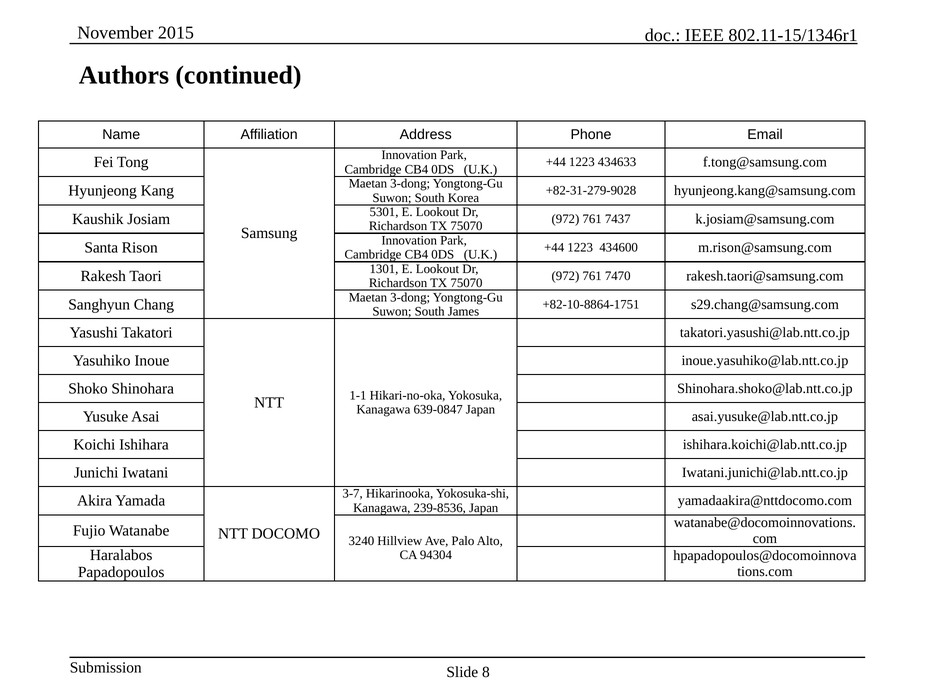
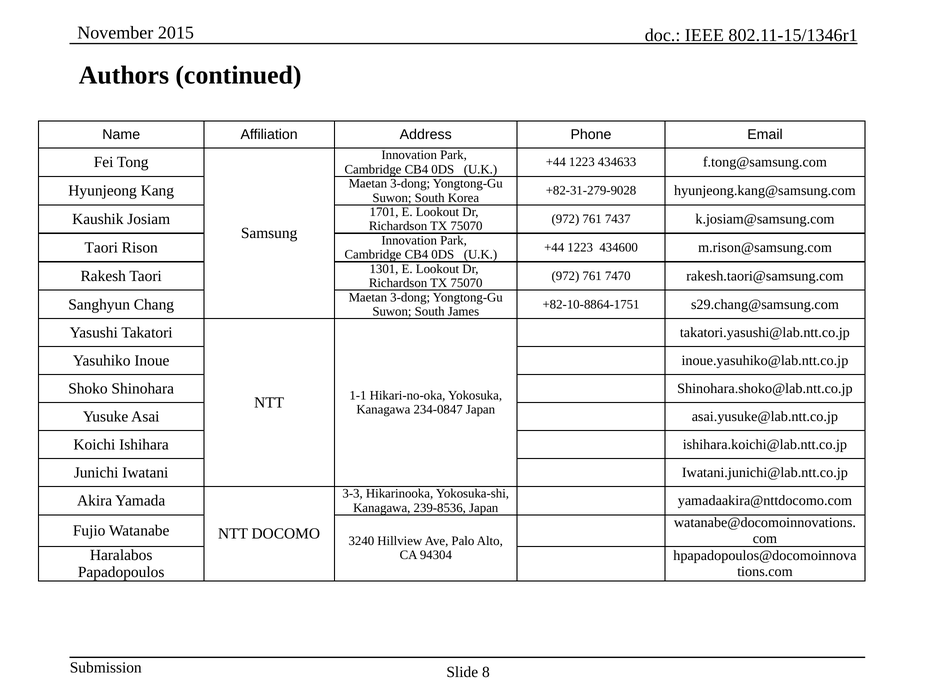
5301: 5301 -> 1701
Santa at (101, 247): Santa -> Taori
639-0847: 639-0847 -> 234-0847
3-7: 3-7 -> 3-3
